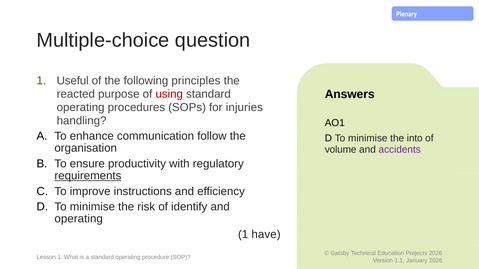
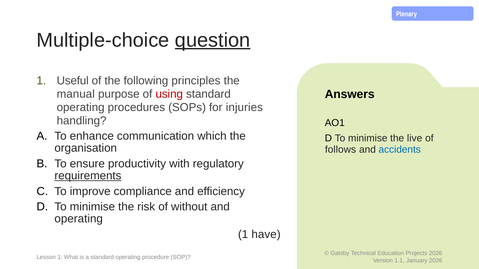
question underline: none -> present
reacted: reacted -> manual
follow: follow -> which
into: into -> live
volume: volume -> follows
accidents colour: purple -> blue
instructions: instructions -> compliance
identify: identify -> without
